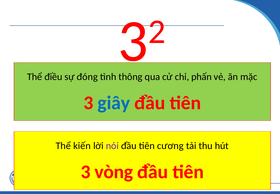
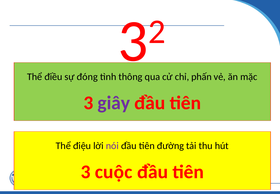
giây colour: blue -> purple
kiến: kiến -> điệu
cương: cương -> đường
vòng: vòng -> cuộc
